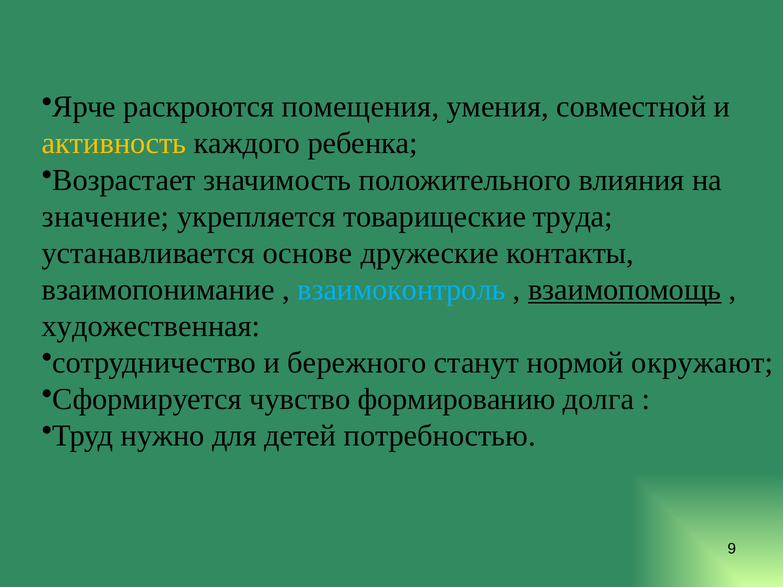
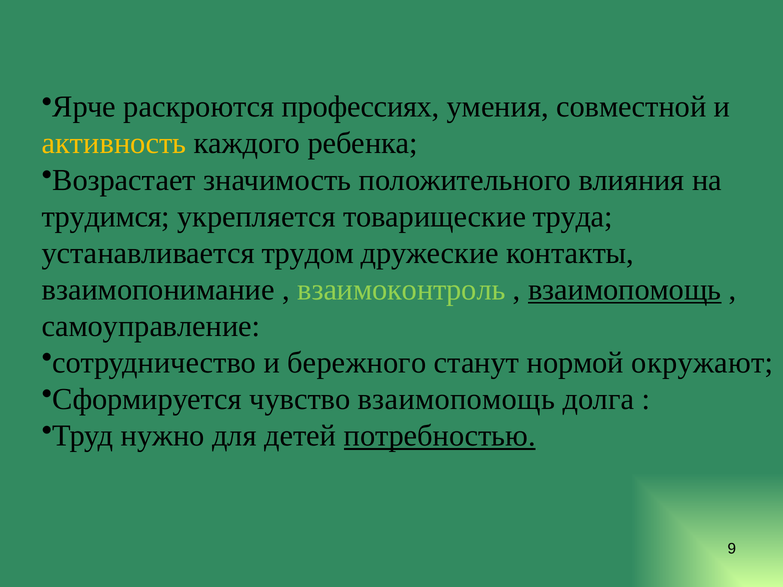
помещения: помещения -> профессиях
значение: значение -> трудимся
основе: основе -> трудом
взаимоконтроль colour: light blue -> light green
художественная: художественная -> самоуправление
чувство формированию: формированию -> взаимопомощь
потребностью underline: none -> present
